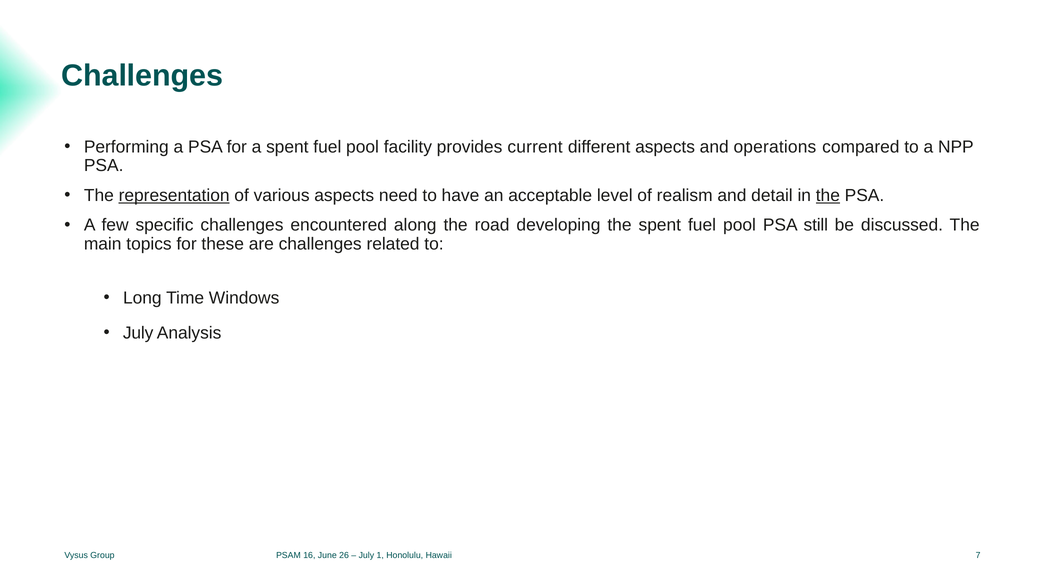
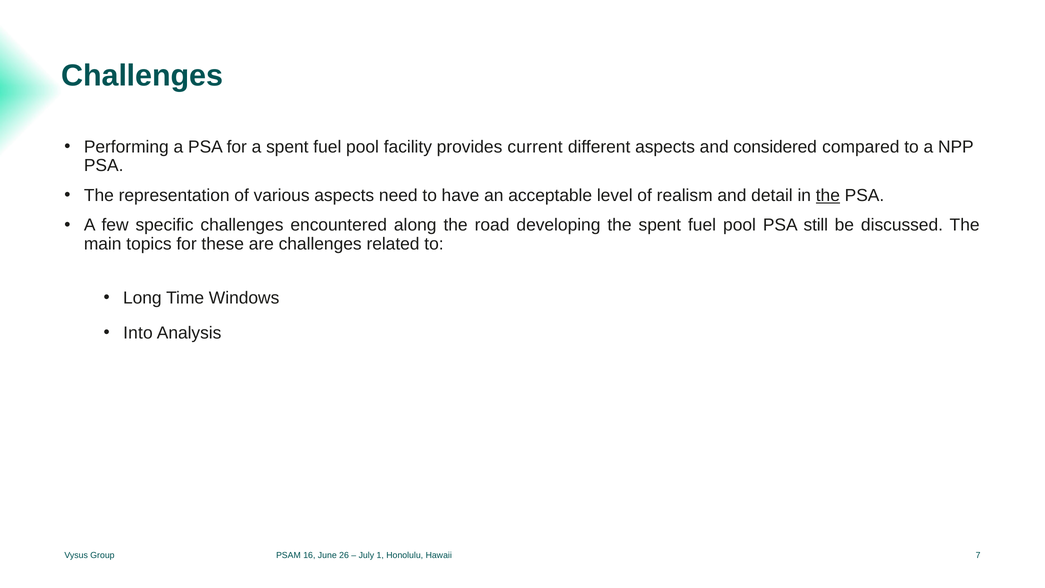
operations: operations -> considered
representation underline: present -> none
July at (138, 333): July -> Into
